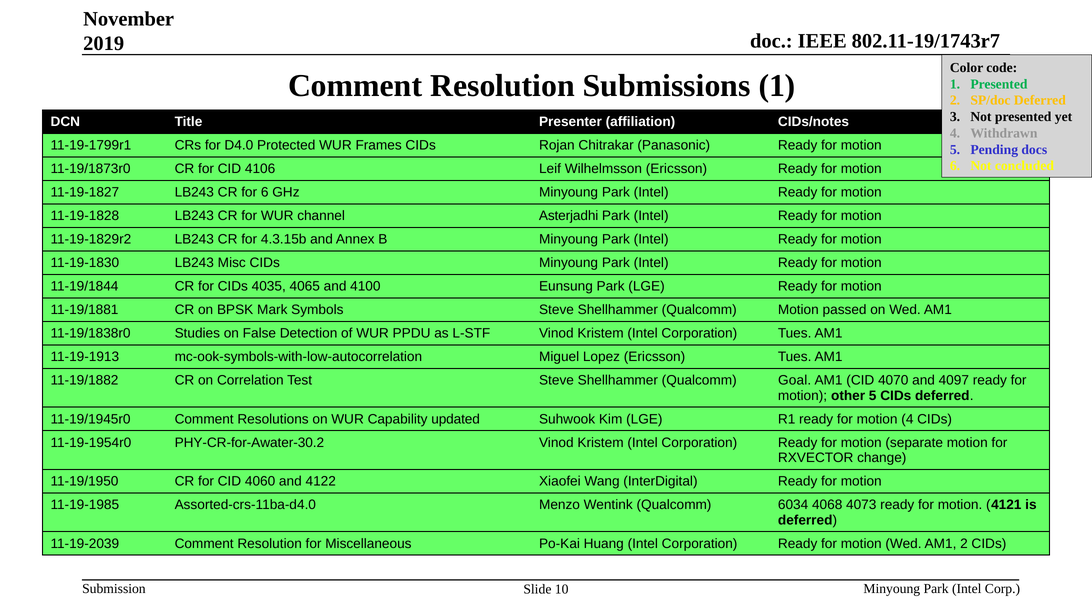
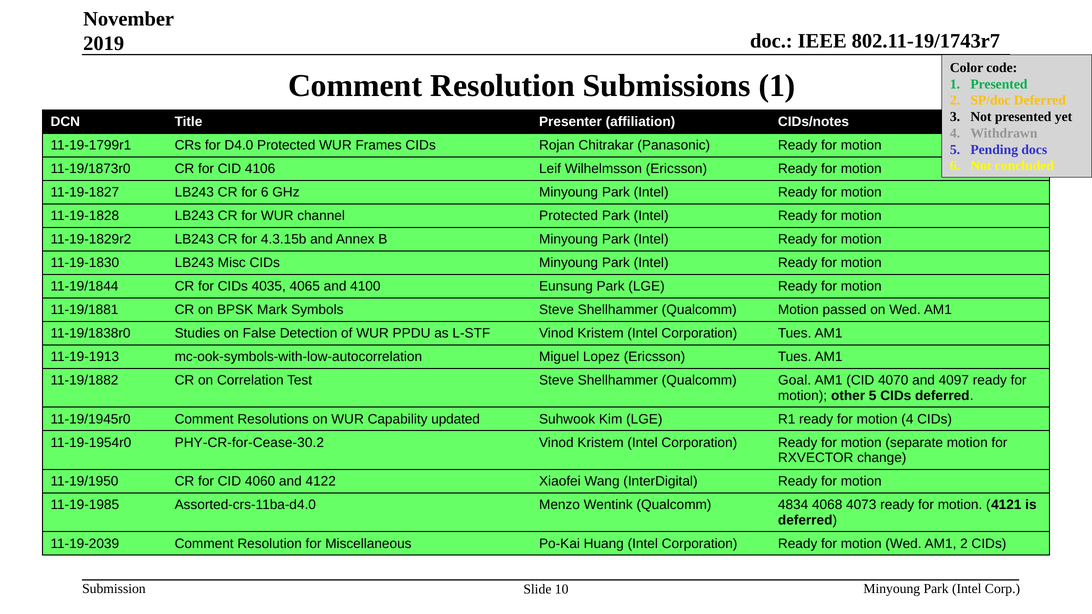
channel Asterjadhi: Asterjadhi -> Protected
PHY-CR-for-Awater-30.2: PHY-CR-for-Awater-30.2 -> PHY-CR-for-Cease-30.2
6034: 6034 -> 4834
